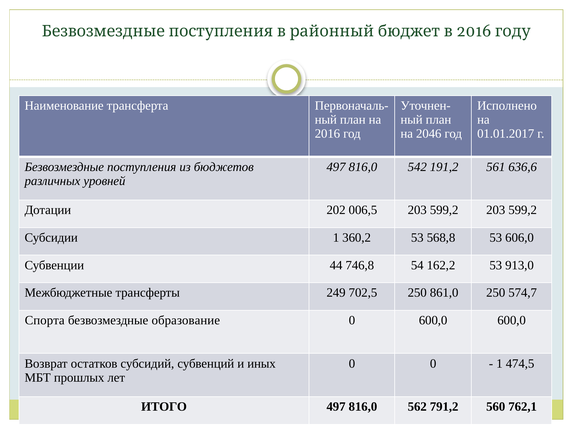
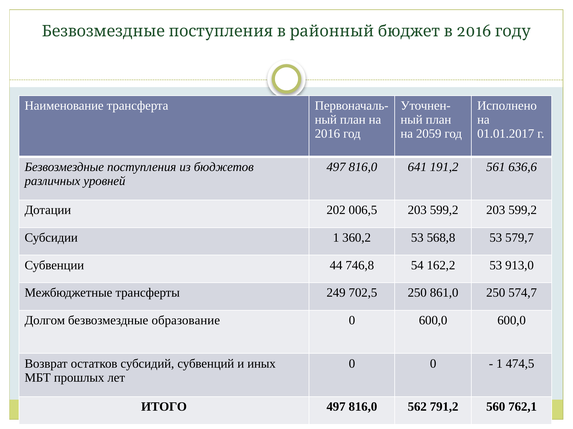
2046: 2046 -> 2059
542: 542 -> 641
606,0: 606,0 -> 579,7
Спорта: Спорта -> Долгом
